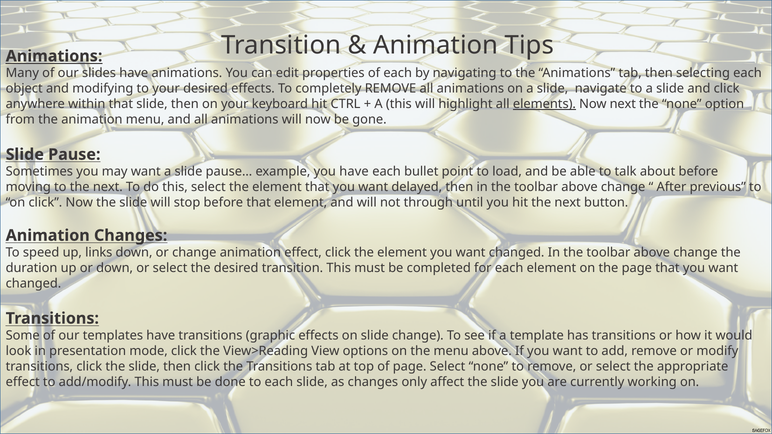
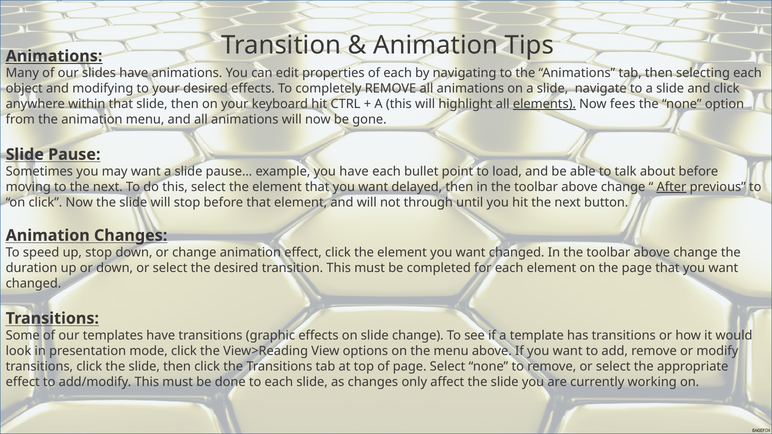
Now next: next -> fees
After underline: none -> present
up links: links -> stop
